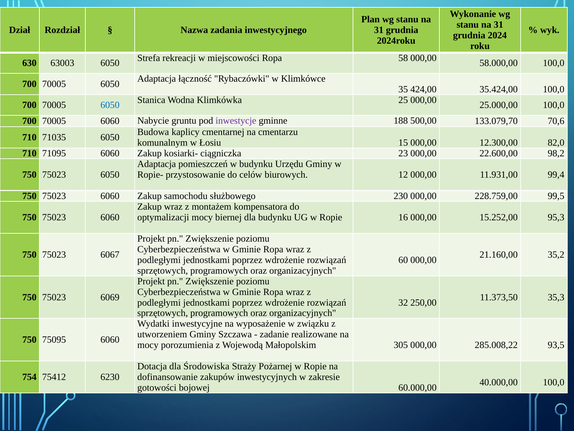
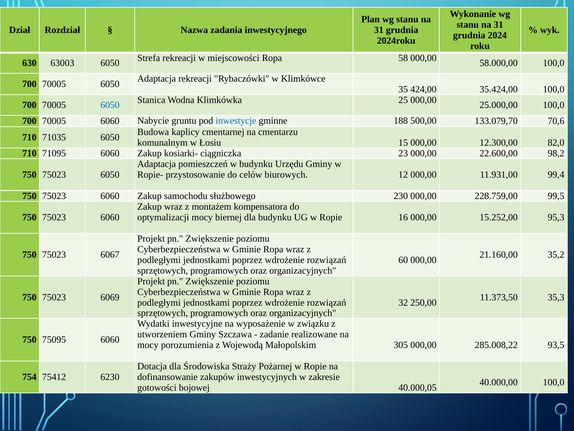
Adaptacja łączność: łączność -> rekreacji
inwestycje colour: purple -> blue
60.000,00: 60.000,00 -> 40.000,05
